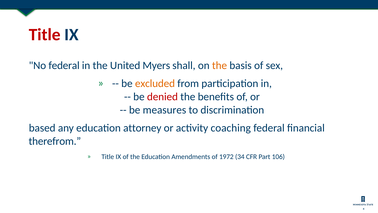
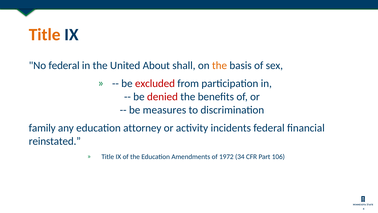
Title at (45, 35) colour: red -> orange
Myers: Myers -> About
excluded colour: orange -> red
based: based -> family
coaching: coaching -> incidents
therefrom: therefrom -> reinstated
